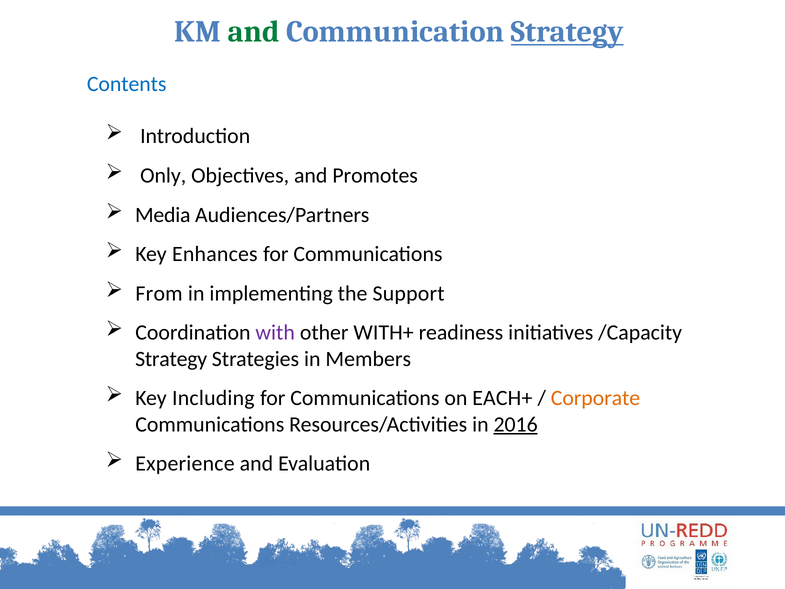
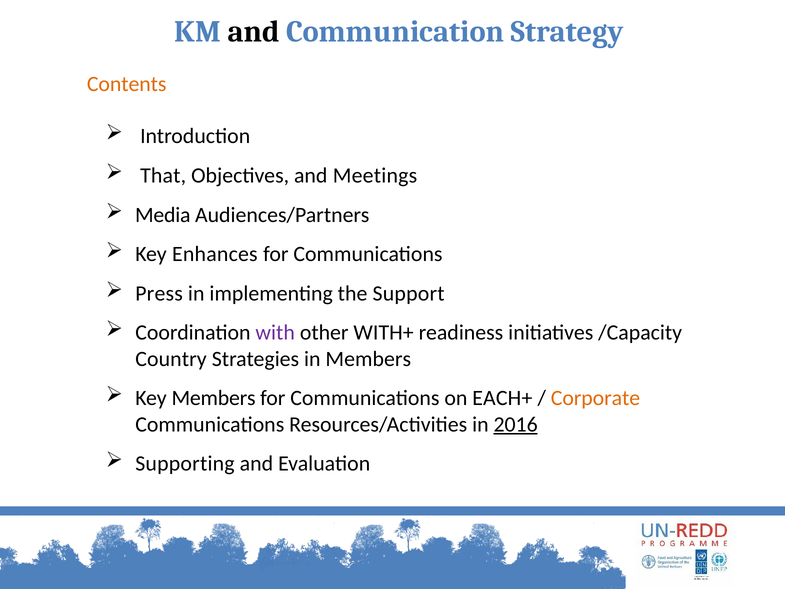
and at (253, 32) colour: green -> black
Strategy at (567, 32) underline: present -> none
Contents colour: blue -> orange
Only: Only -> That
Promotes: Promotes -> Meetings
From: From -> Press
Strategy at (171, 359): Strategy -> Country
Key Including: Including -> Members
Experience: Experience -> Supporting
